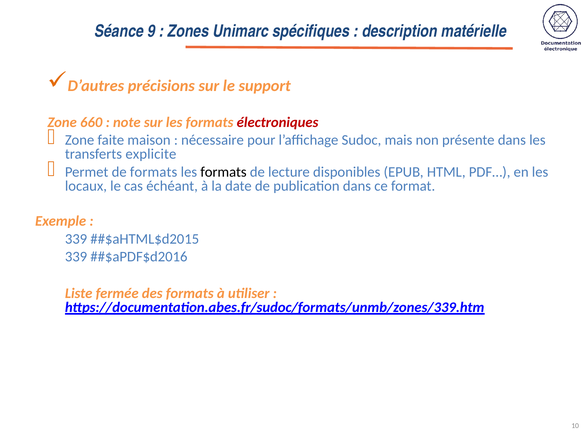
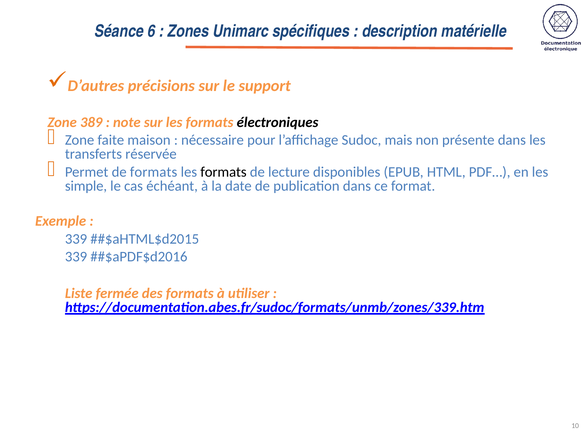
9: 9 -> 6
660: 660 -> 389
électroniques colour: red -> black
explicite: explicite -> réservée
locaux: locaux -> simple
